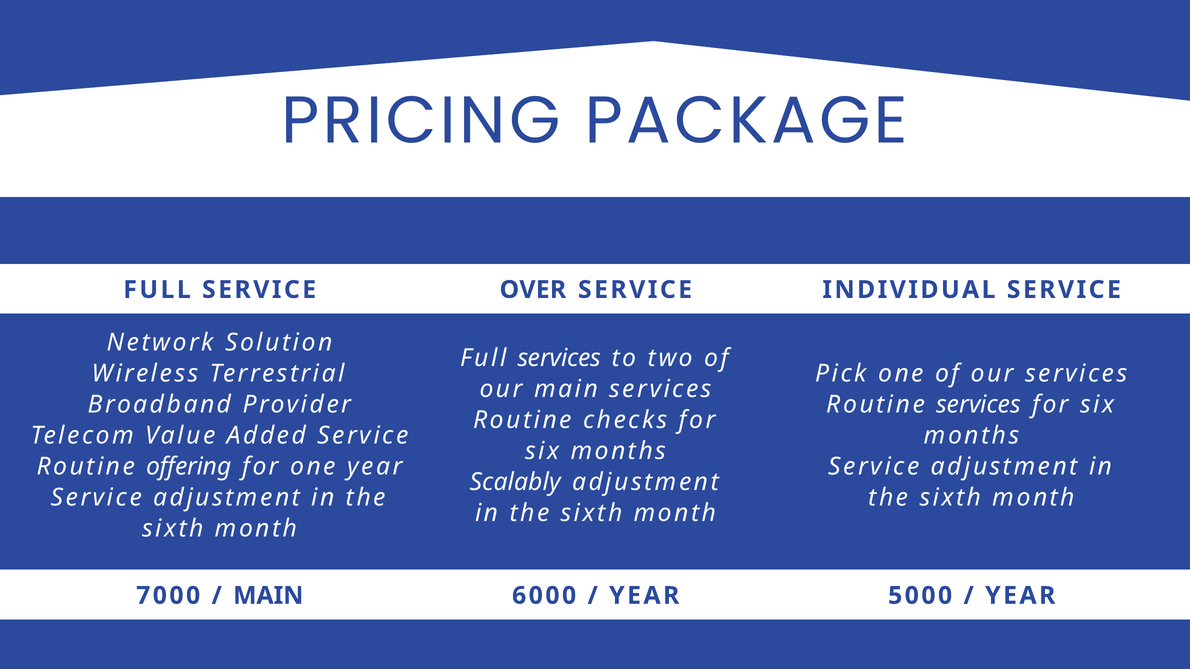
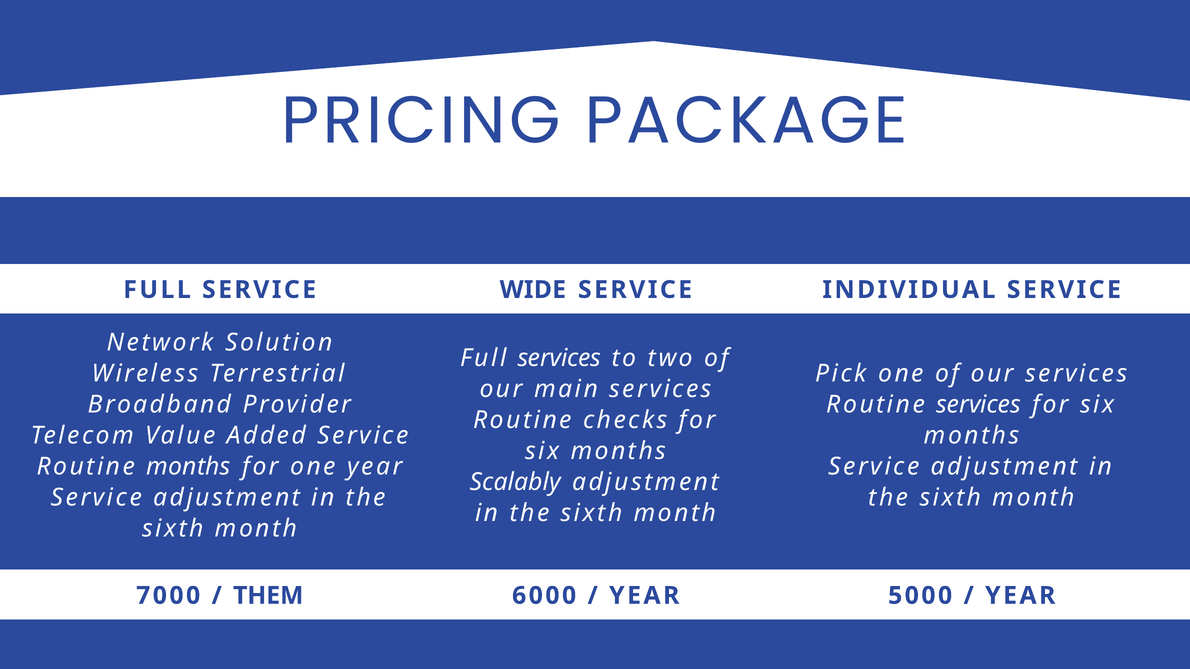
OVER: OVER -> WIDE
Routine offering: offering -> months
MAIN at (268, 596): MAIN -> THEM
